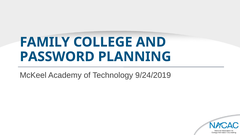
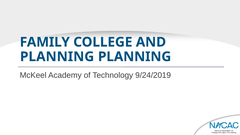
PASSWORD at (57, 57): PASSWORD -> PLANNING
